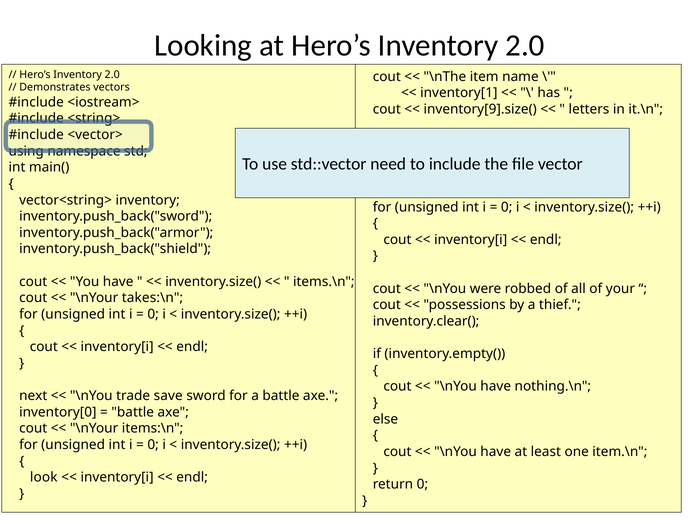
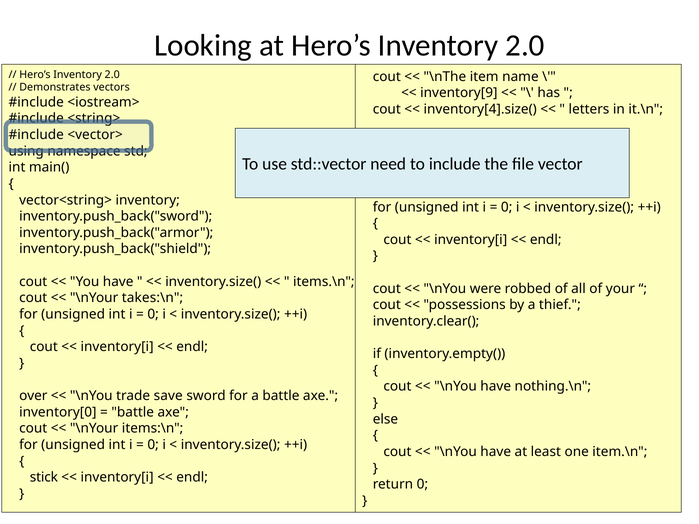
inventory[1: inventory[1 -> inventory[9
inventory[9].size(: inventory[9].size( -> inventory[4].size(
next: next -> over
look: look -> stick
